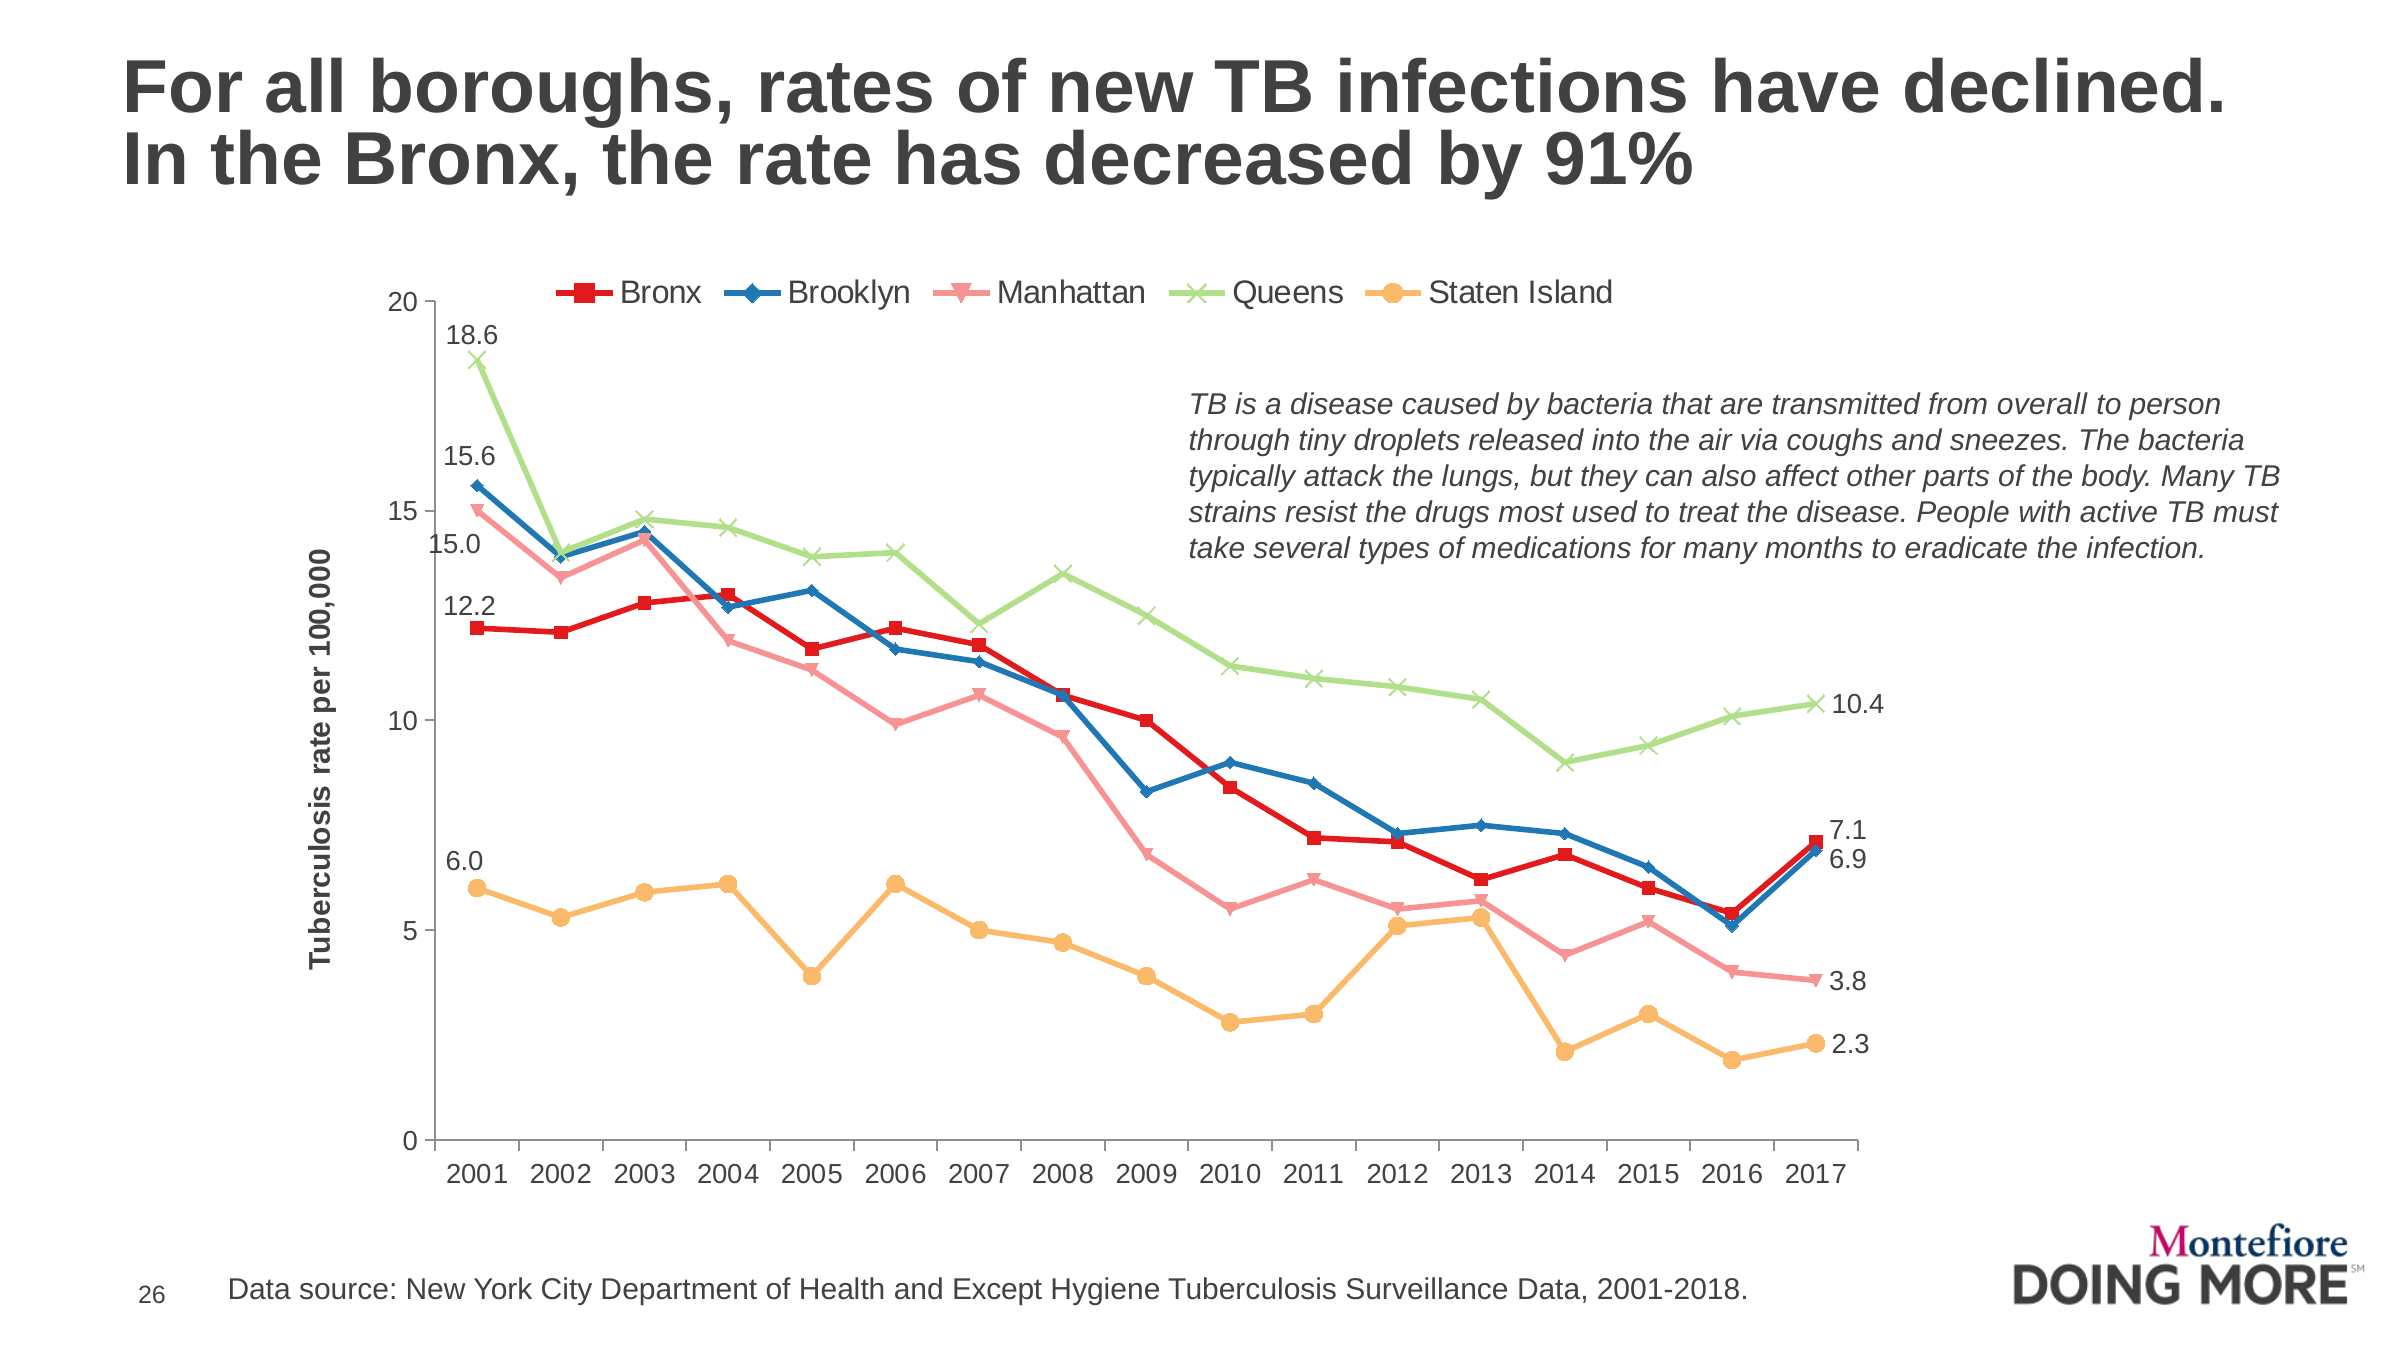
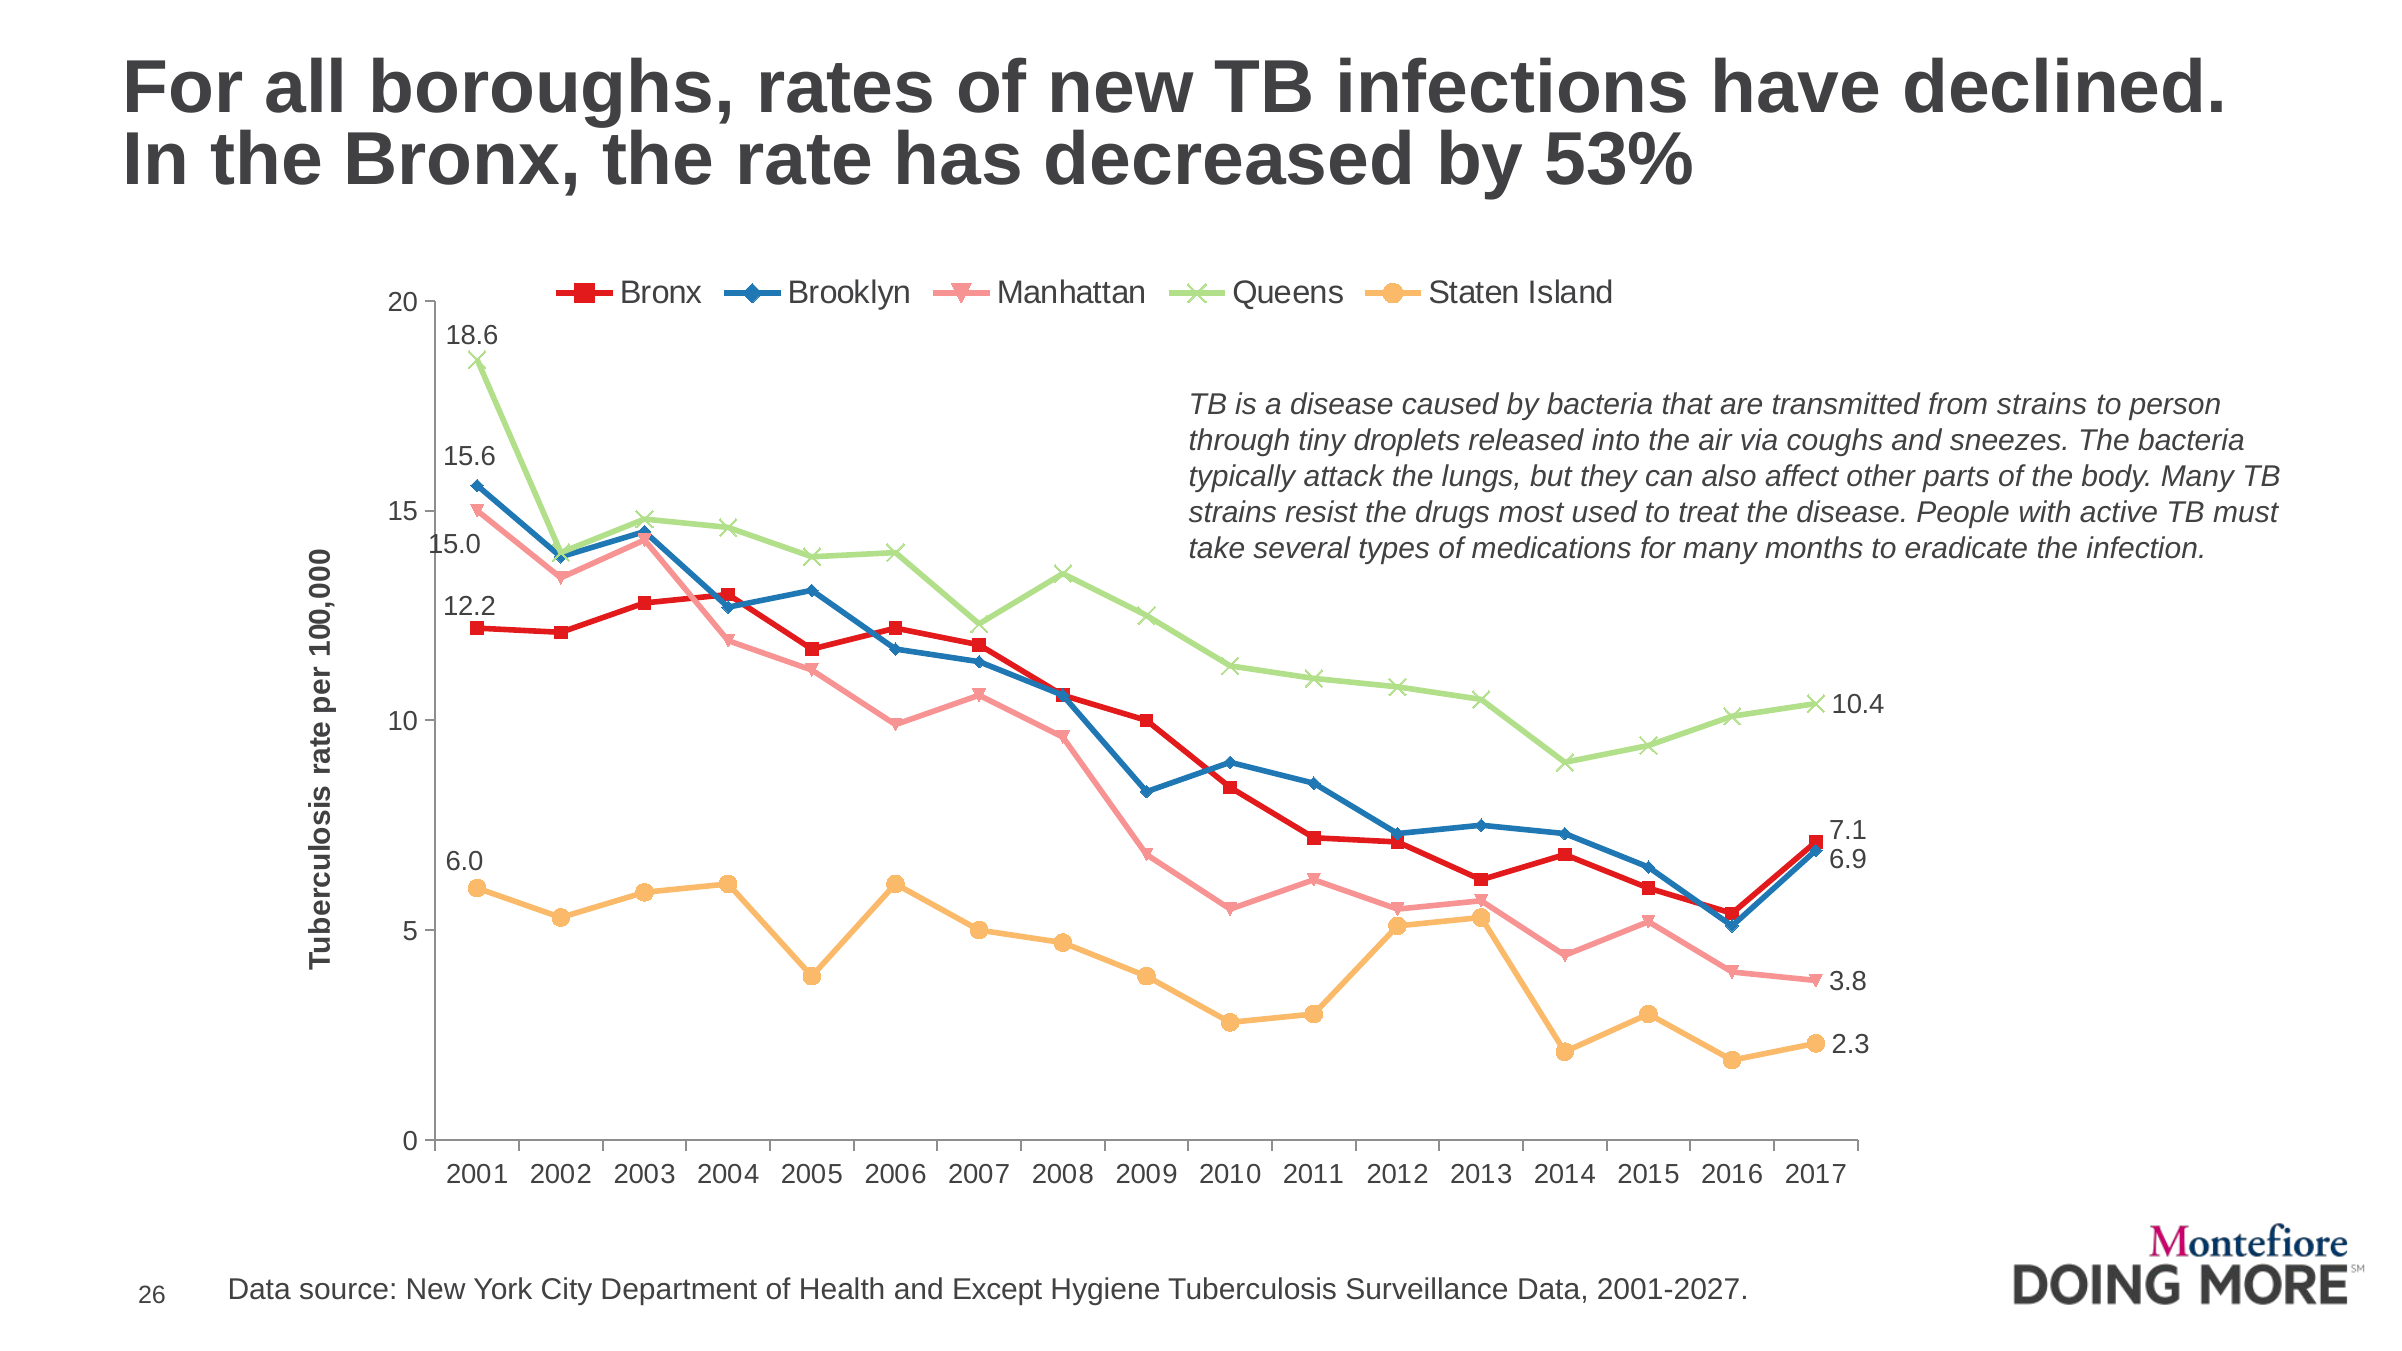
91%: 91% -> 53%
from overall: overall -> strains
2001-2018: 2001-2018 -> 2001-2027
